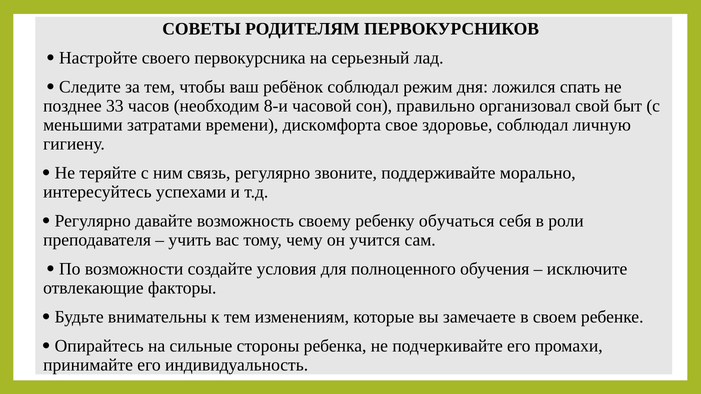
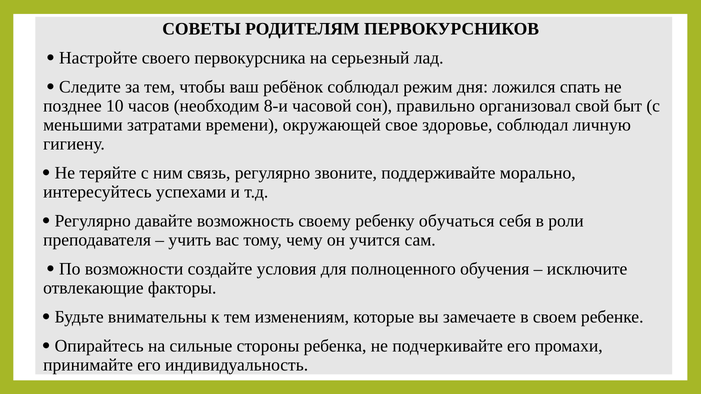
33: 33 -> 10
дискомфорта: дискомфорта -> окружающей
